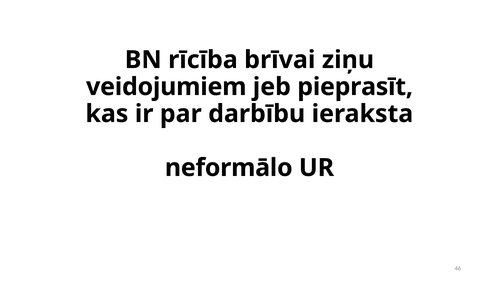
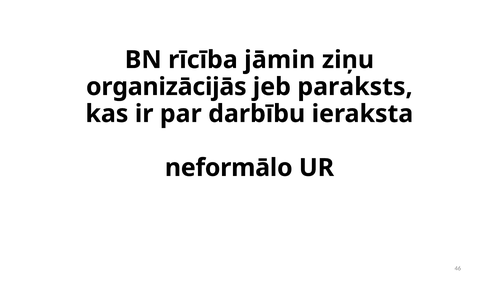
brīvai: brīvai -> jāmin
veidojumiem: veidojumiem -> organizācijās
pieprasīt: pieprasīt -> paraksts
